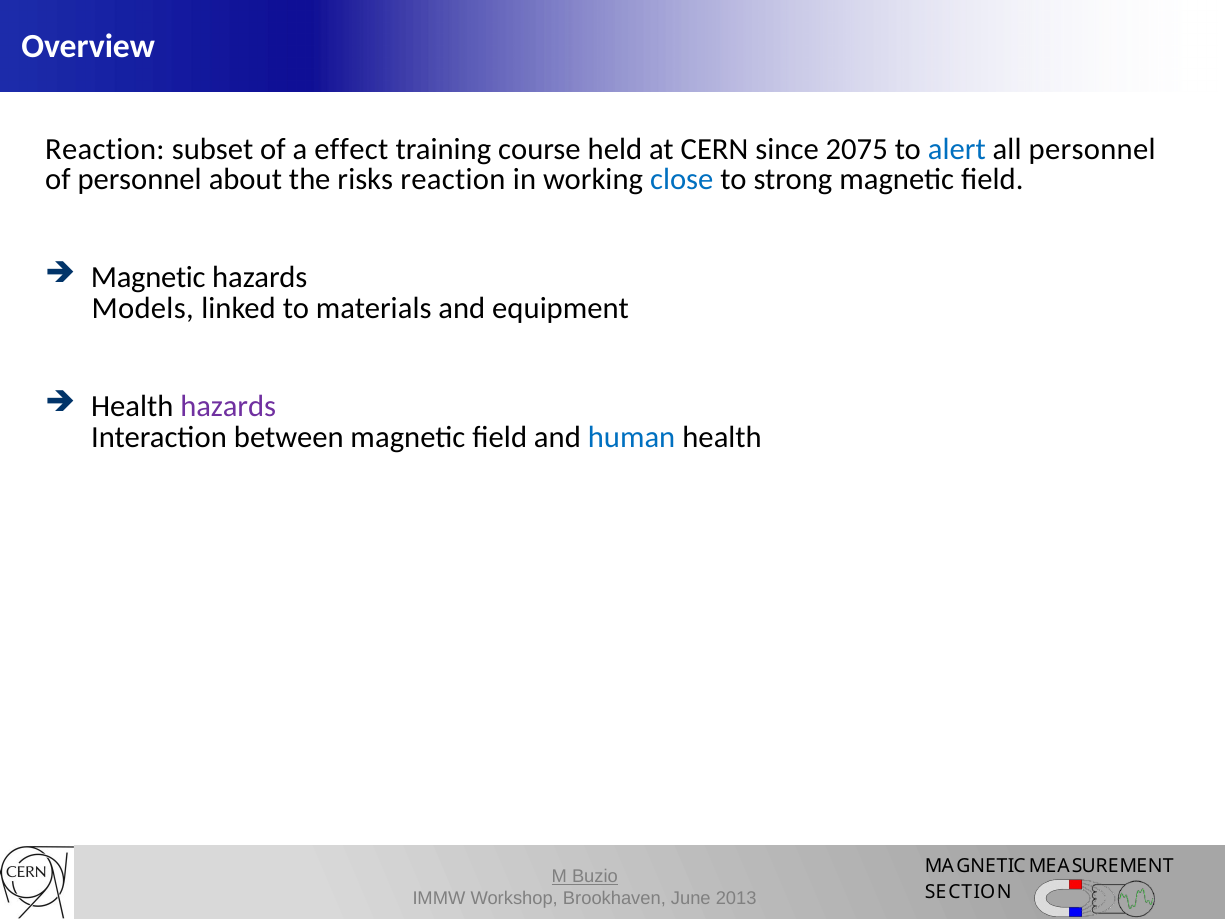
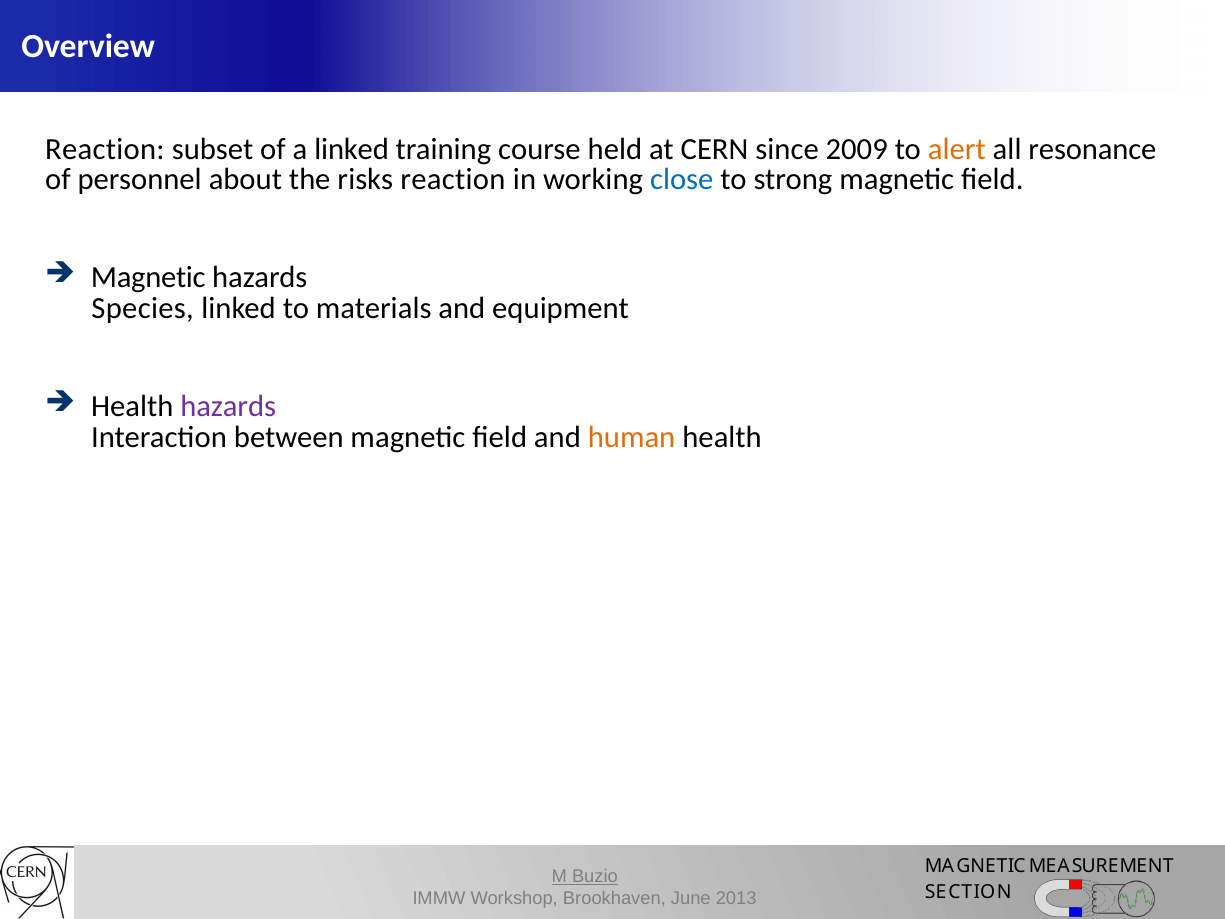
a effect: effect -> linked
2075: 2075 -> 2009
alert colour: blue -> orange
all personnel: personnel -> resonance
Models: Models -> Species
human colour: blue -> orange
